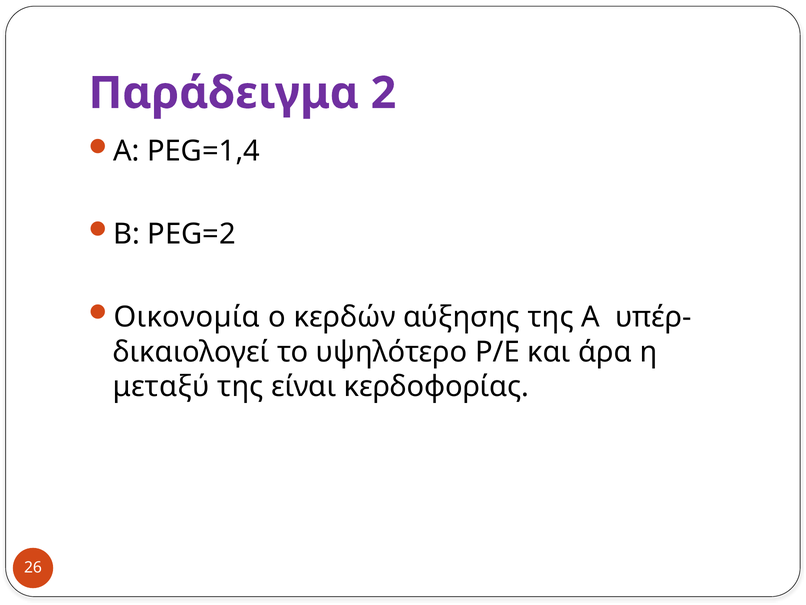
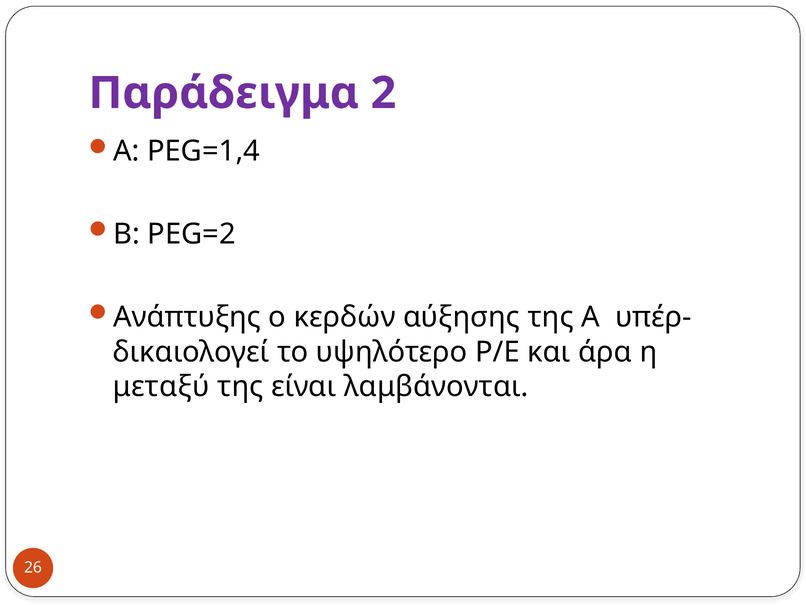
Οικονοµία: Οικονοµία -> Ανάπτυξης
κερδοφορίας: κερδοφορίας -> λαμβάνονται
